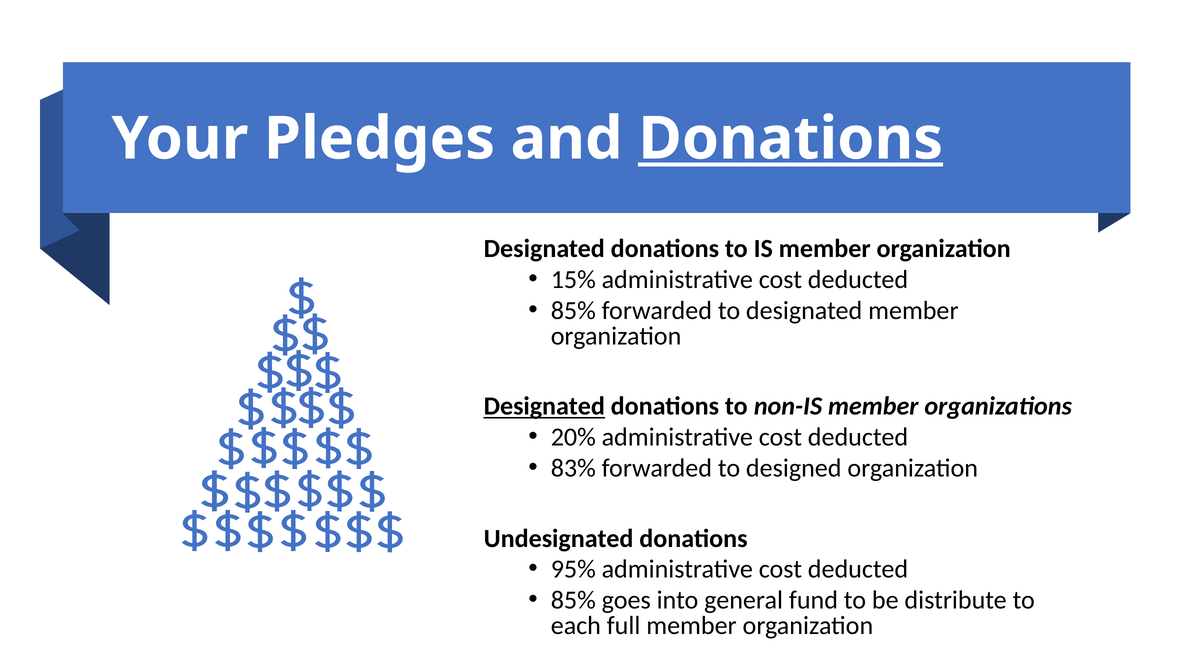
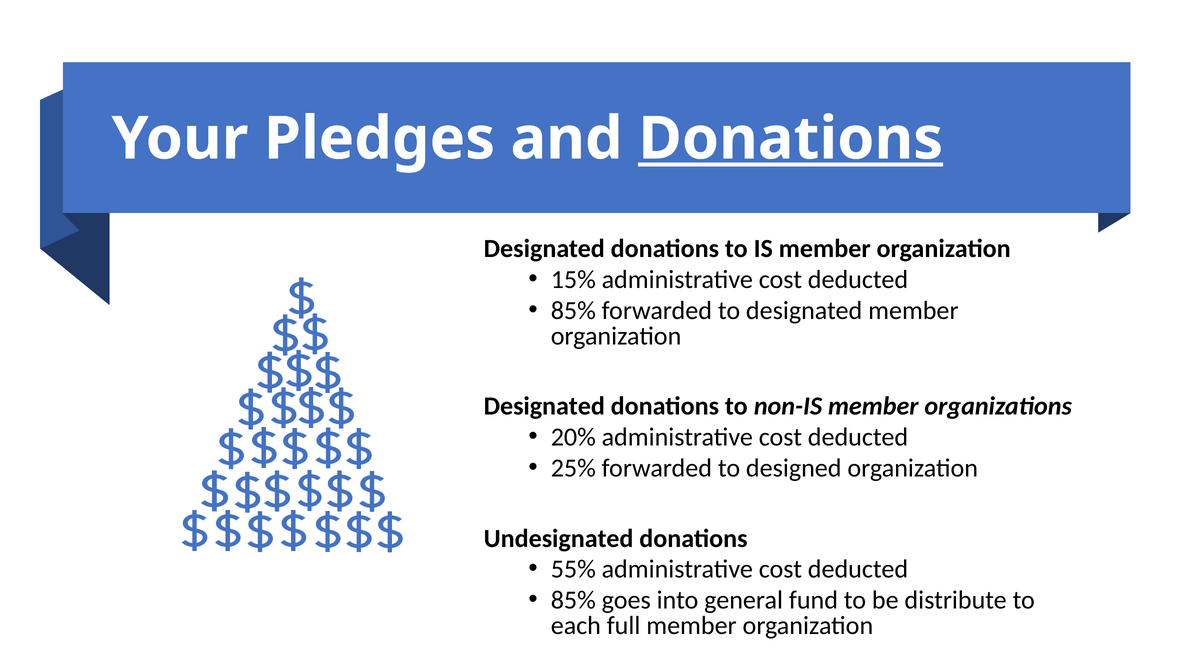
Designated at (544, 406) underline: present -> none
83%: 83% -> 25%
95%: 95% -> 55%
